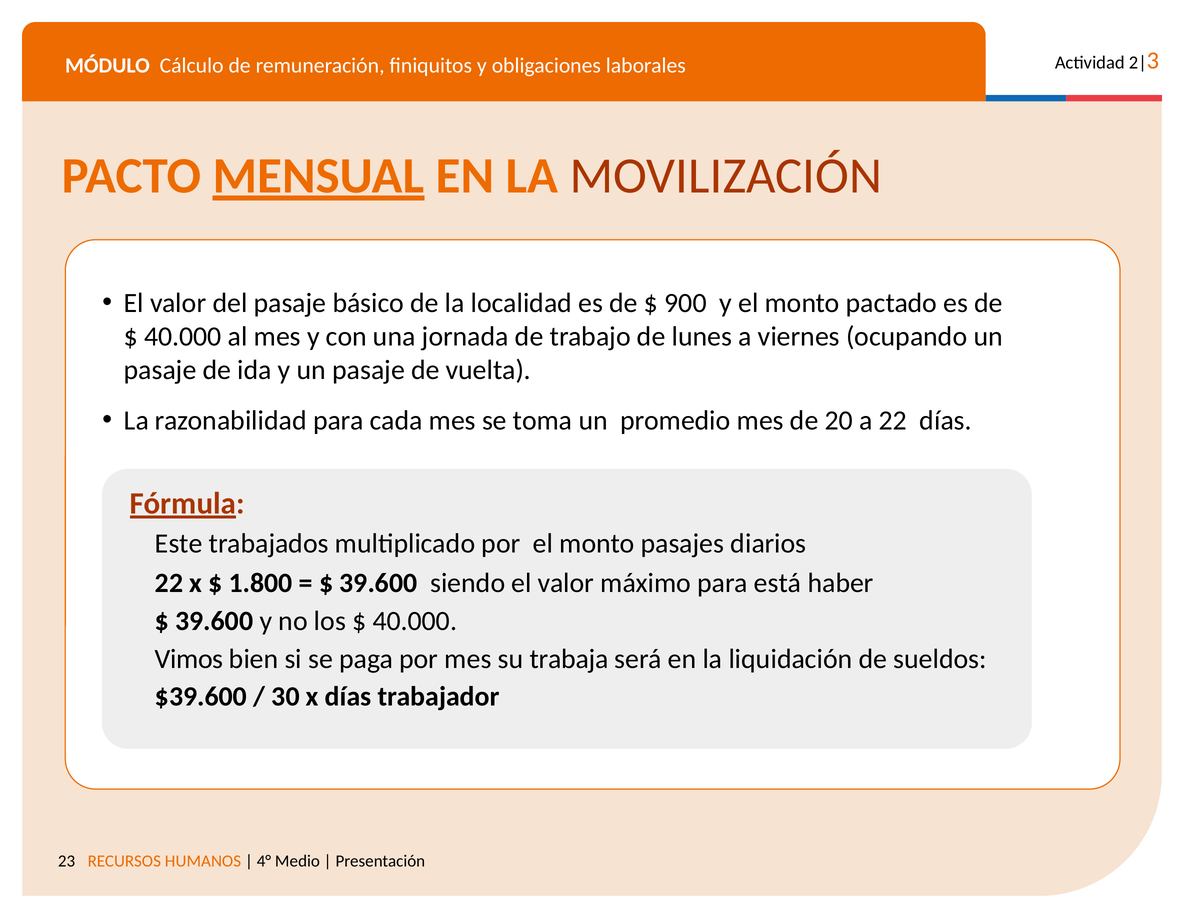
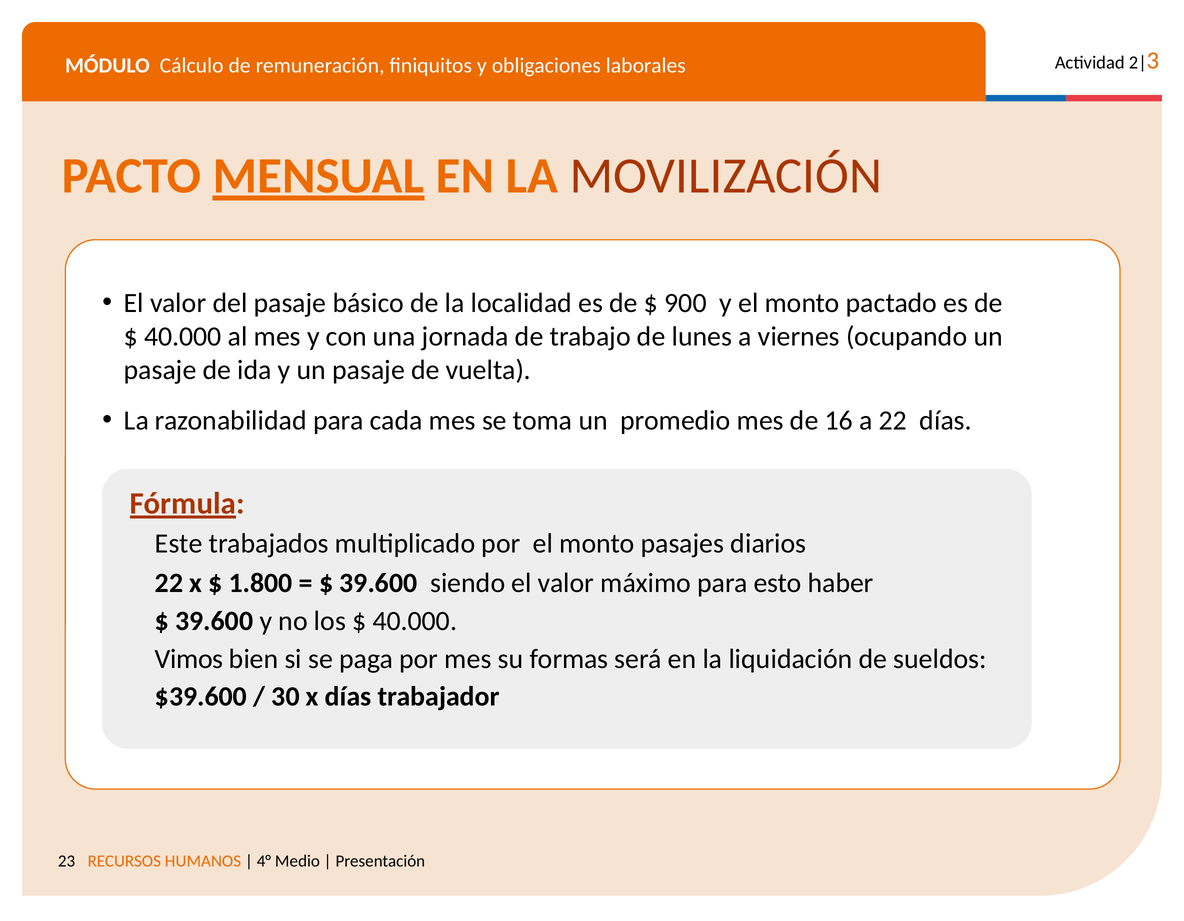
20: 20 -> 16
está: está -> esto
trabaja: trabaja -> formas
